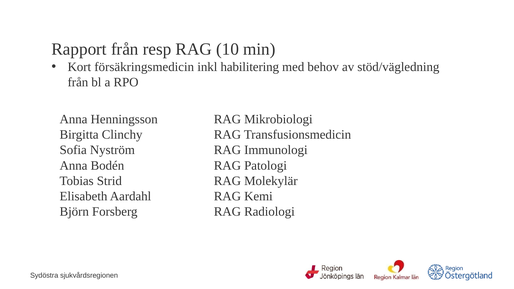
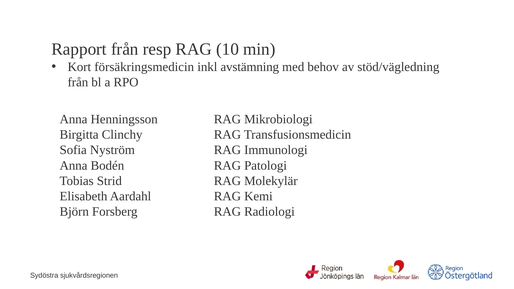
habilitering: habilitering -> avstämning
